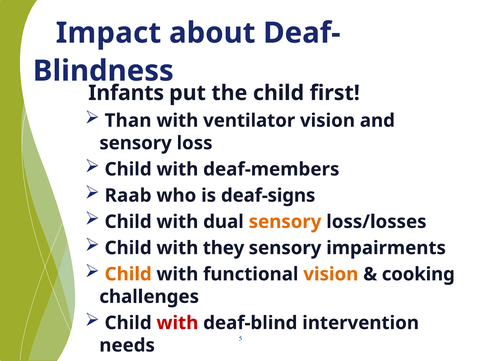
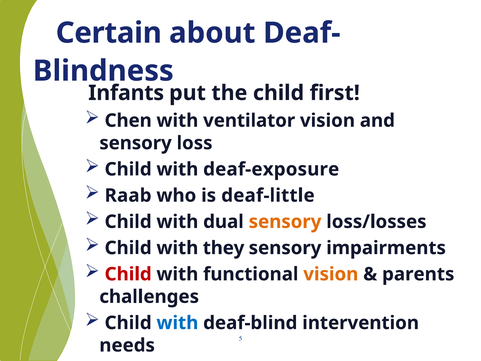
Impact: Impact -> Certain
Than: Than -> Chen
deaf-members: deaf-members -> deaf-exposure
deaf-signs: deaf-signs -> deaf-little
Child at (128, 274) colour: orange -> red
cooking: cooking -> parents
with at (177, 323) colour: red -> blue
